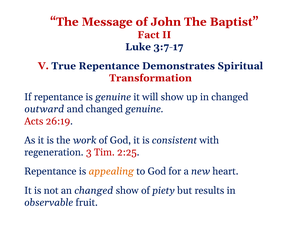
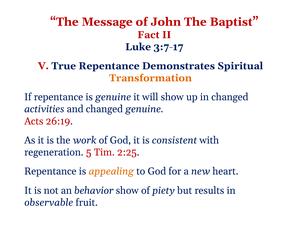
Transformation colour: red -> orange
outward: outward -> activities
3: 3 -> 5
an changed: changed -> behavior
